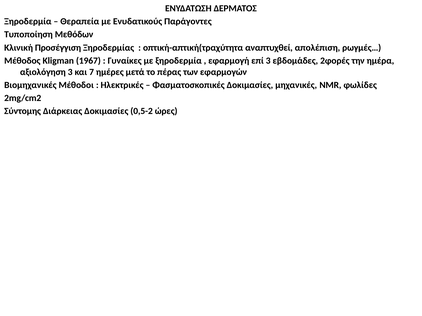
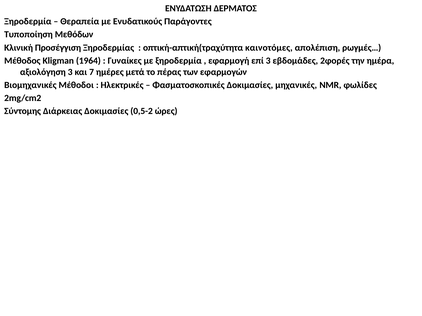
αναπτυχθεί: αναπτυχθεί -> καινοτόμες
1967: 1967 -> 1964
